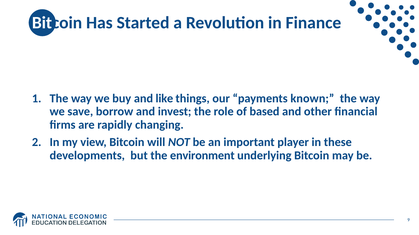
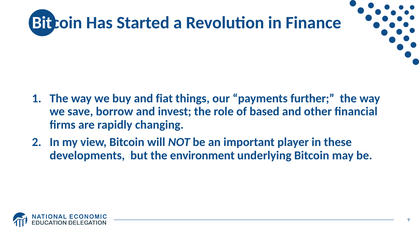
like: like -> fiat
known: known -> further
